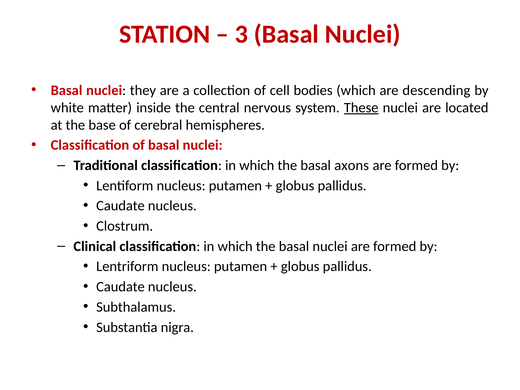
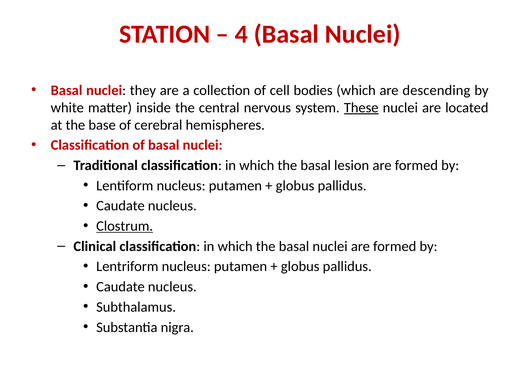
3: 3 -> 4
axons: axons -> lesion
Clostrum underline: none -> present
